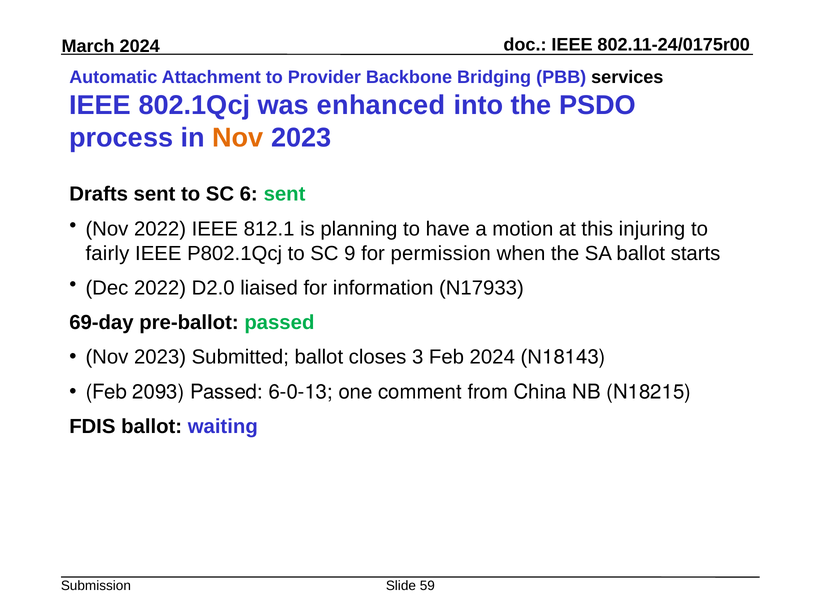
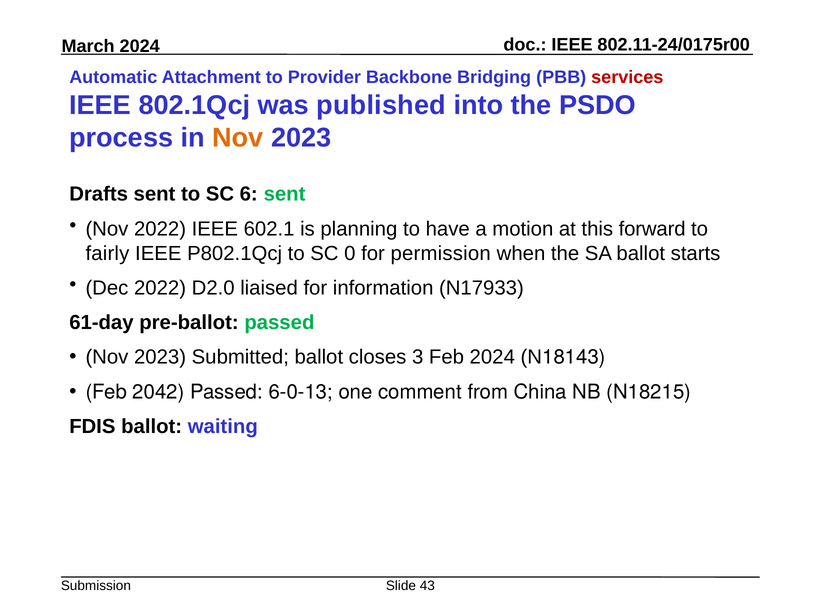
services colour: black -> red
enhanced: enhanced -> published
812.1: 812.1 -> 602.1
injuring: injuring -> forward
9: 9 -> 0
69-day: 69-day -> 61-day
2093: 2093 -> 2042
59: 59 -> 43
